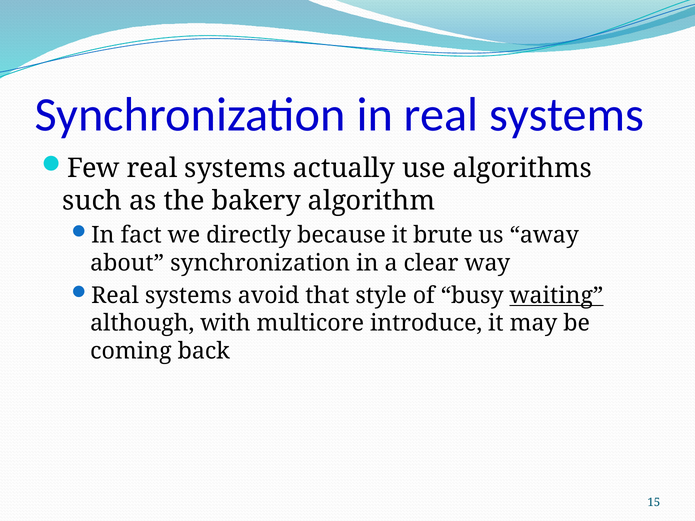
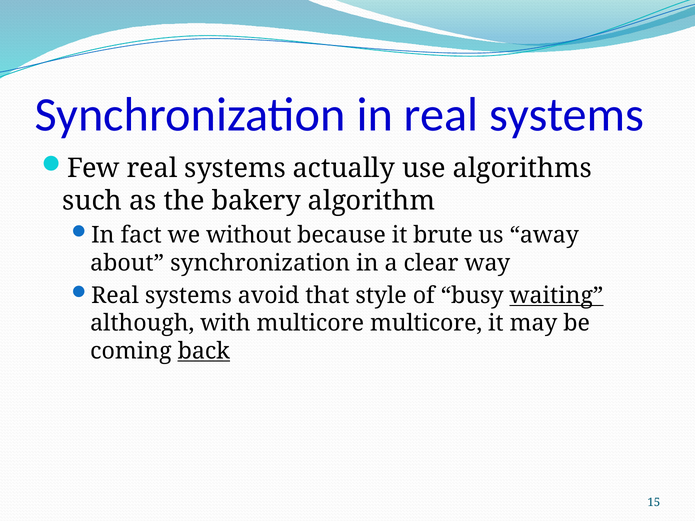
directly: directly -> without
multicore introduce: introduce -> multicore
back underline: none -> present
